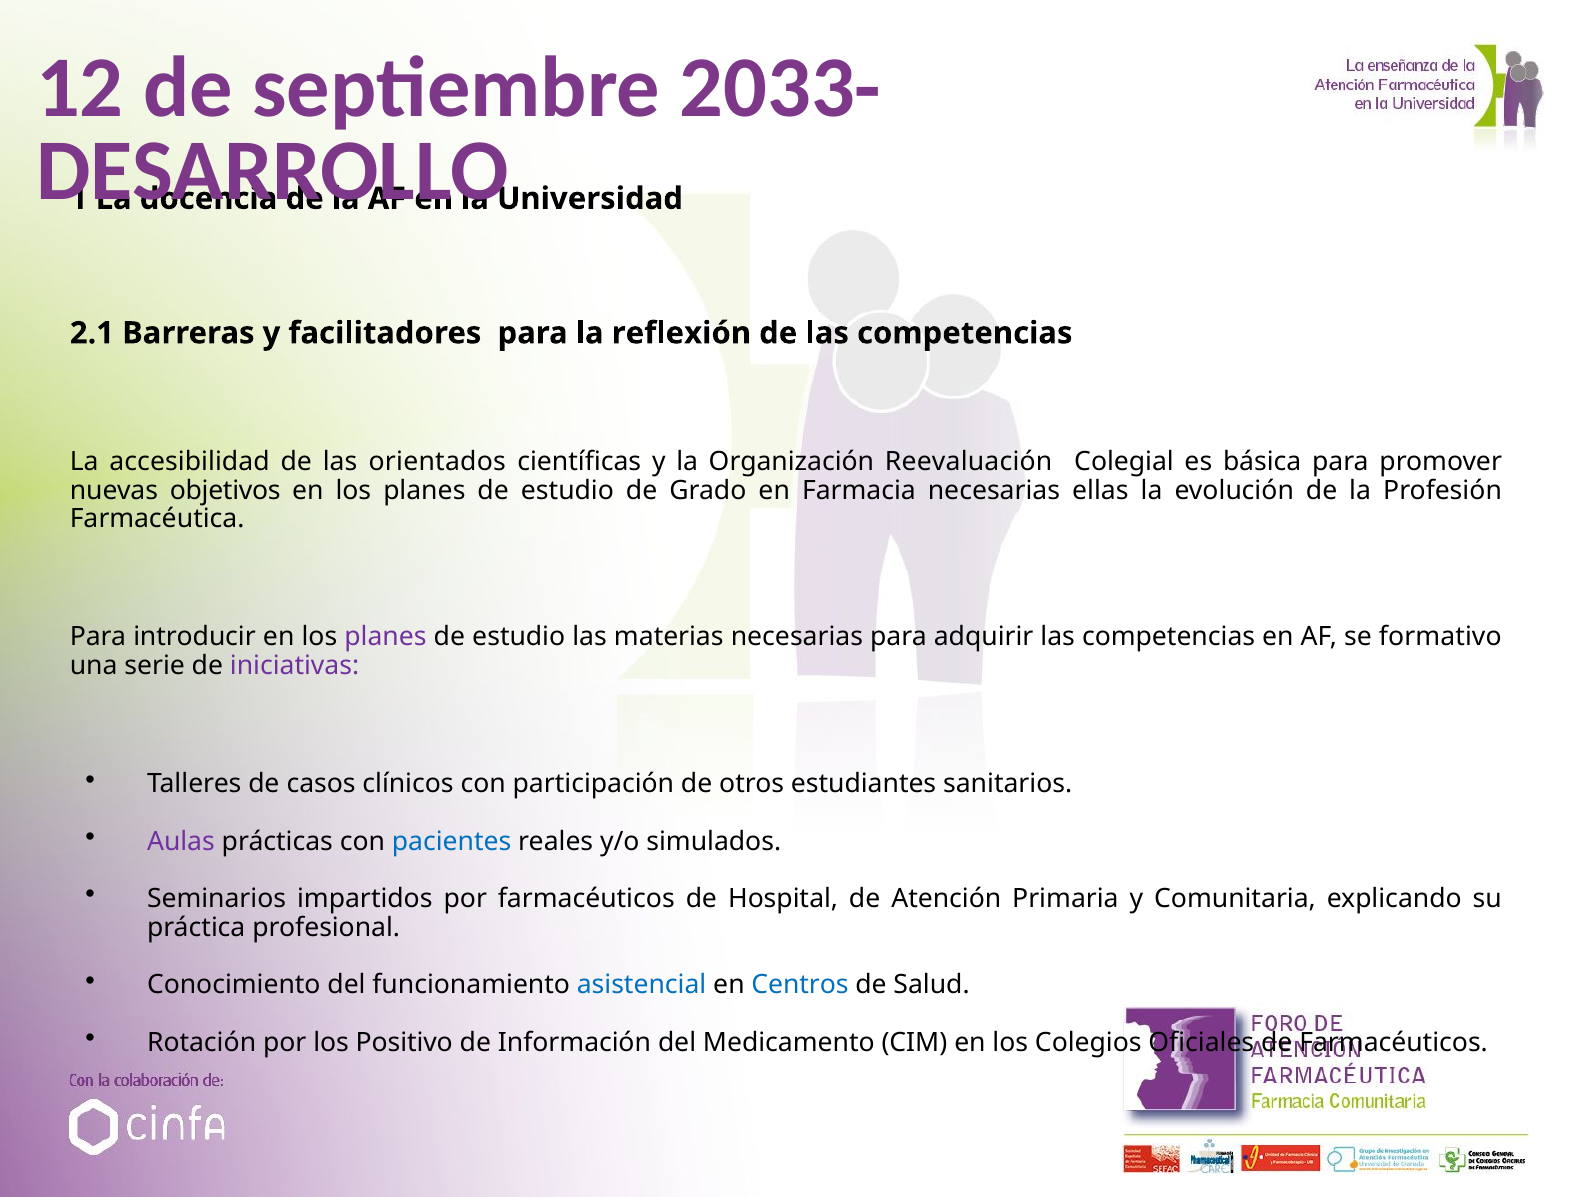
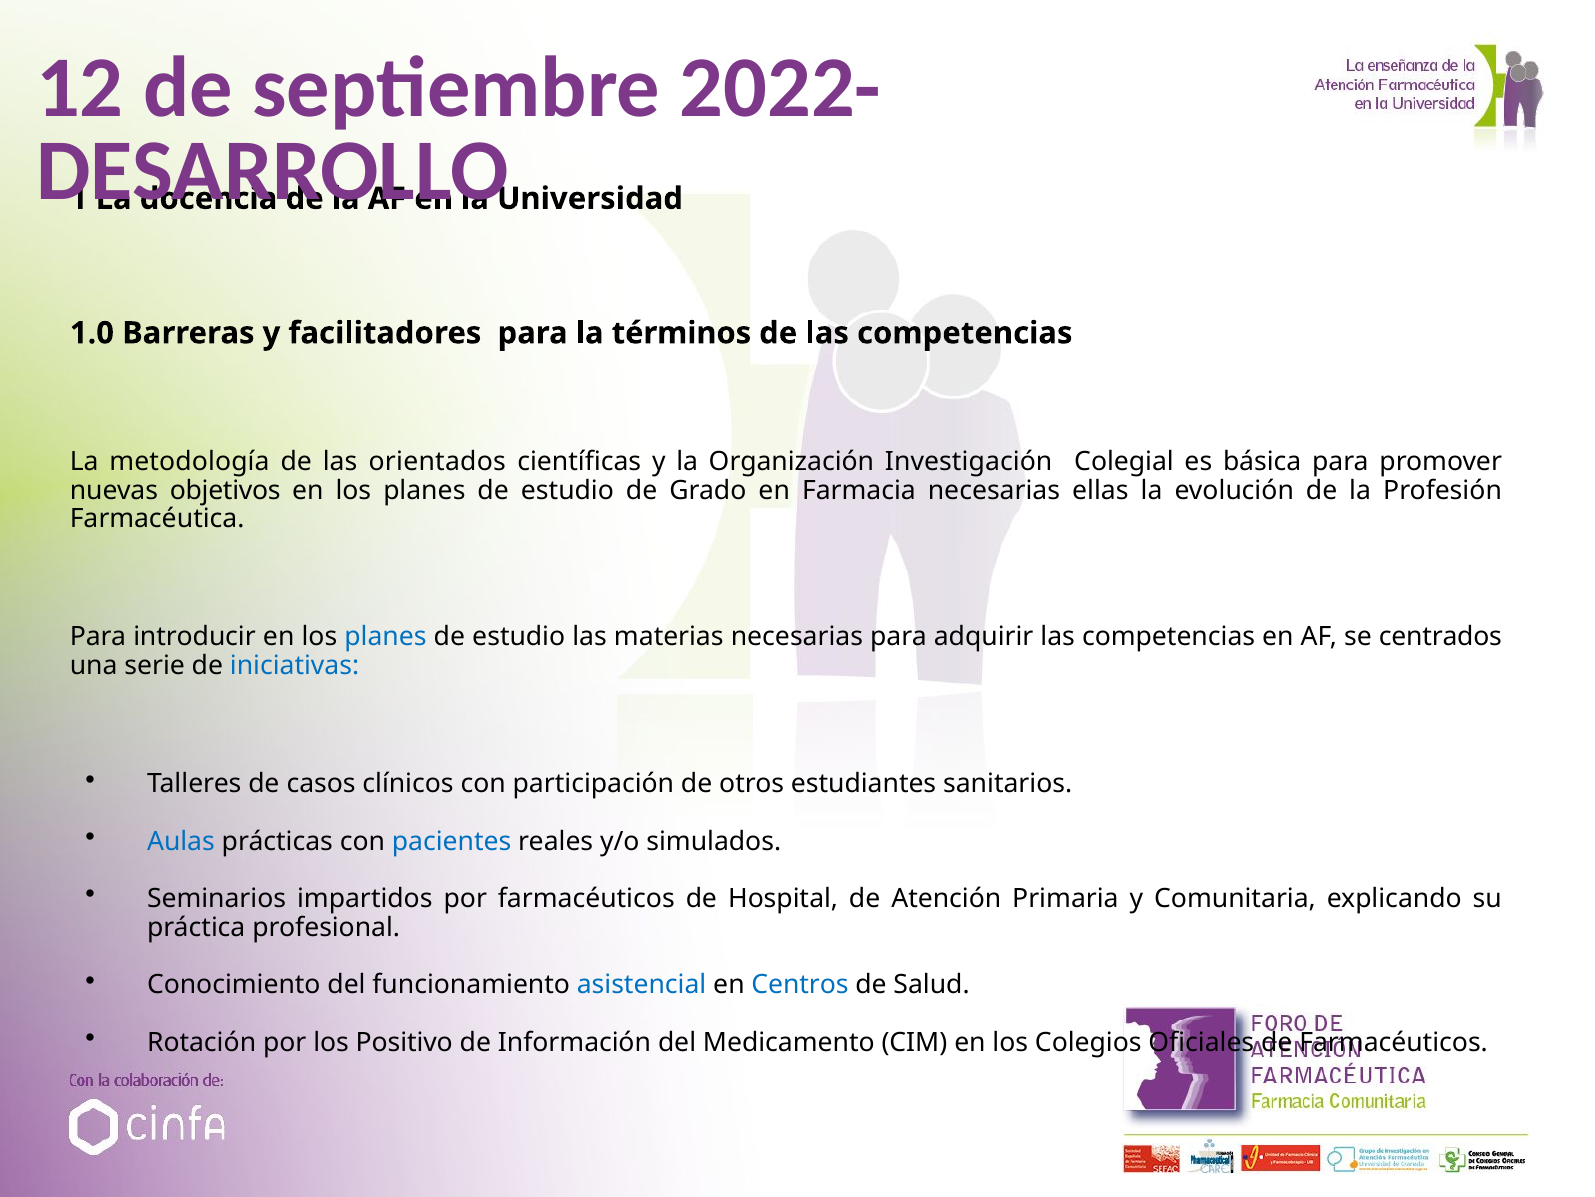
2033-: 2033- -> 2022-
2.1: 2.1 -> 1.0
reflexión: reflexión -> términos
accesibilidad: accesibilidad -> metodología
Reevaluación: Reevaluación -> Investigación
planes at (385, 637) colour: purple -> blue
formativo: formativo -> centrados
iniciativas colour: purple -> blue
Aulas colour: purple -> blue
